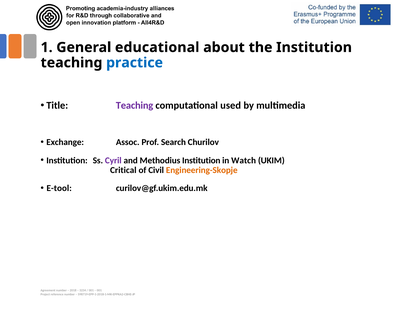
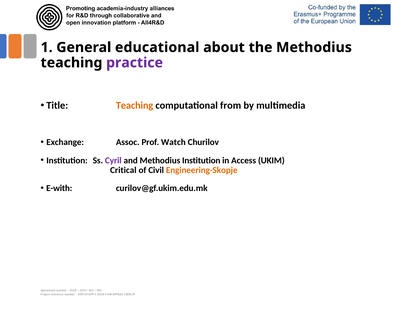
the Institution: Institution -> Methodius
practice colour: blue -> purple
Teaching at (135, 105) colour: purple -> orange
used: used -> from
Search: Search -> Watch
Watch: Watch -> Access
E-tool: E-tool -> E-with
